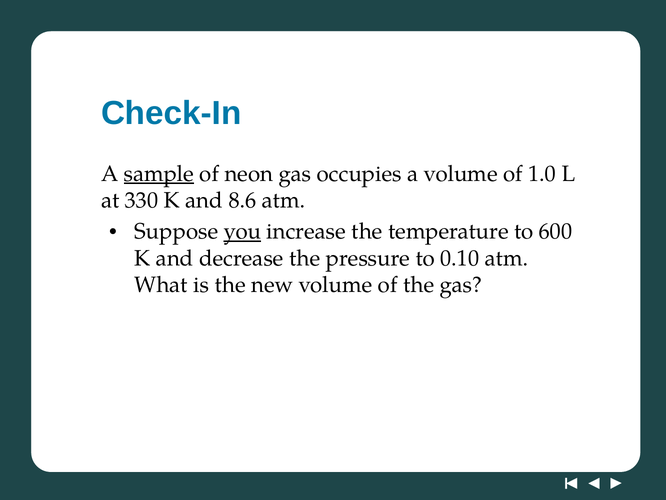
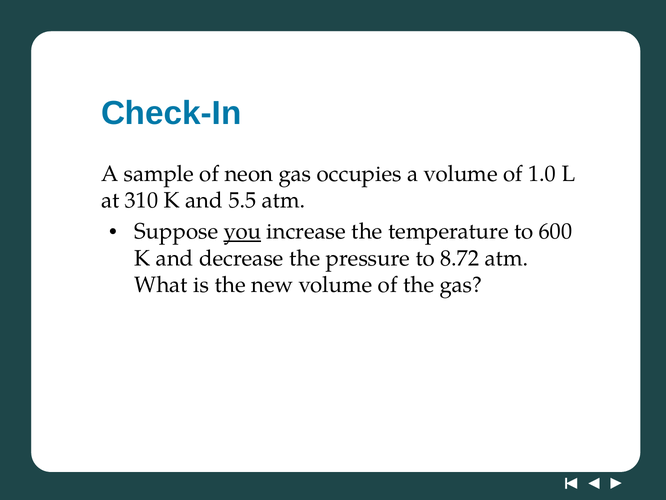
sample underline: present -> none
330: 330 -> 310
8.6: 8.6 -> 5.5
0.10: 0.10 -> 8.72
